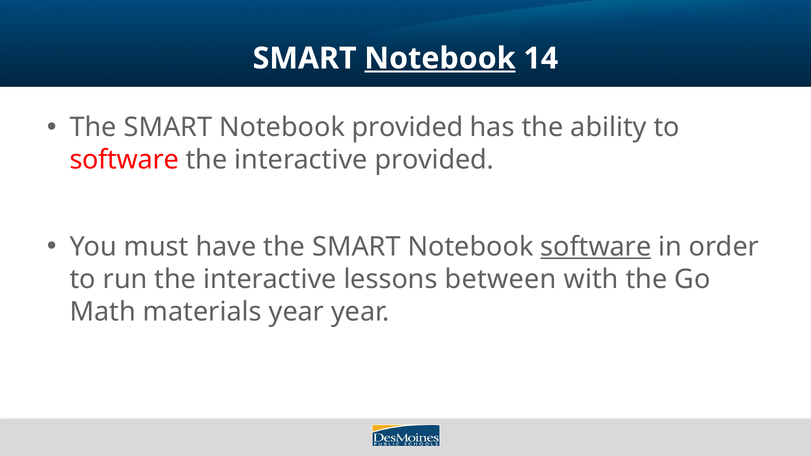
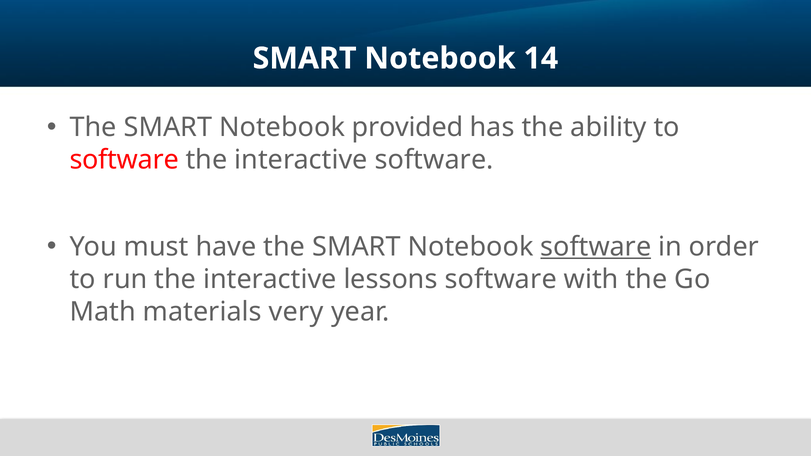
Notebook at (440, 58) underline: present -> none
interactive provided: provided -> software
lessons between: between -> software
materials year: year -> very
